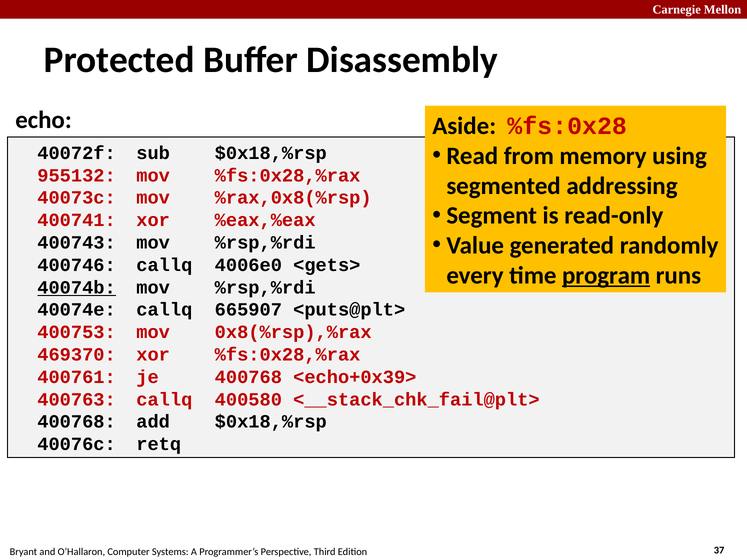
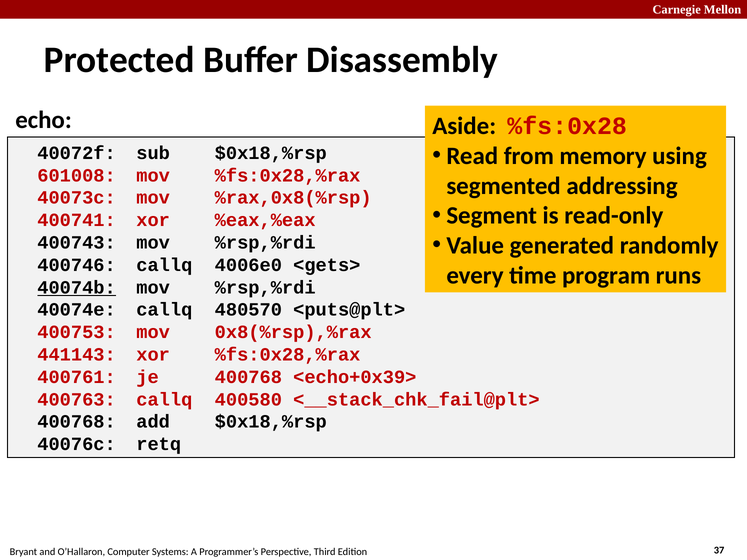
955132: 955132 -> 601008
program underline: present -> none
665907: 665907 -> 480570
469370: 469370 -> 441143
